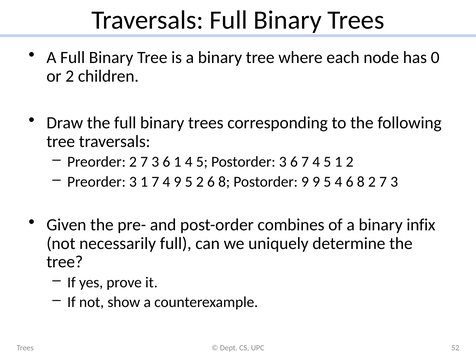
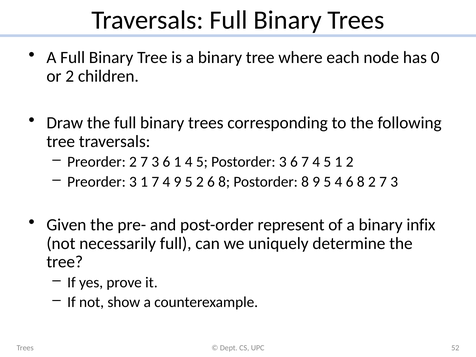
Postorder 9: 9 -> 8
combines: combines -> represent
